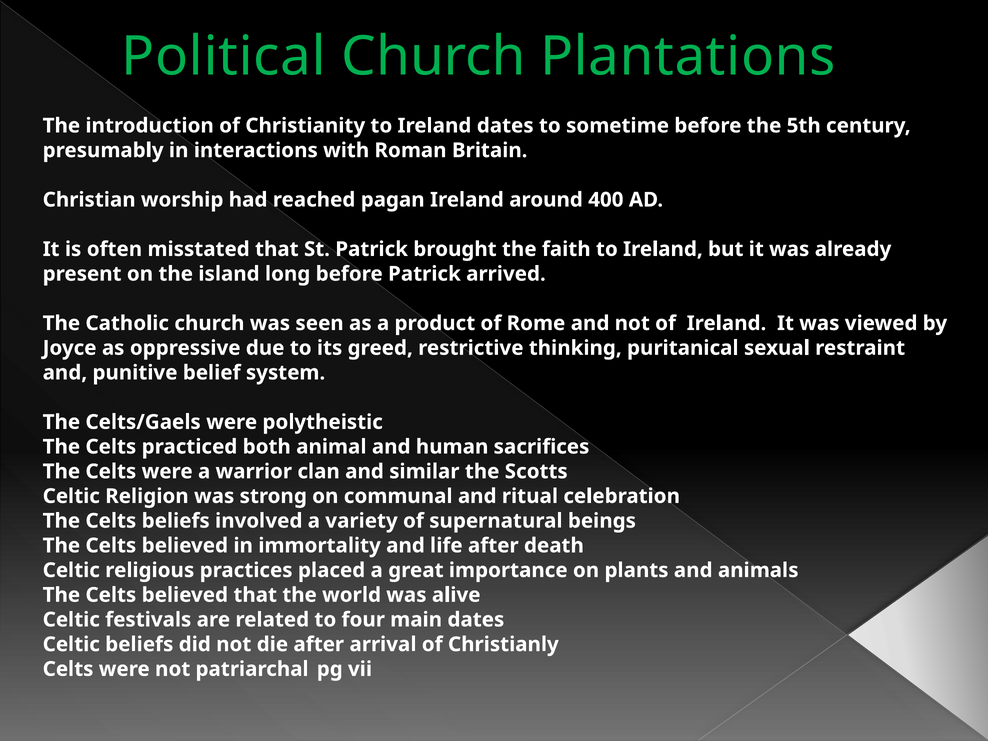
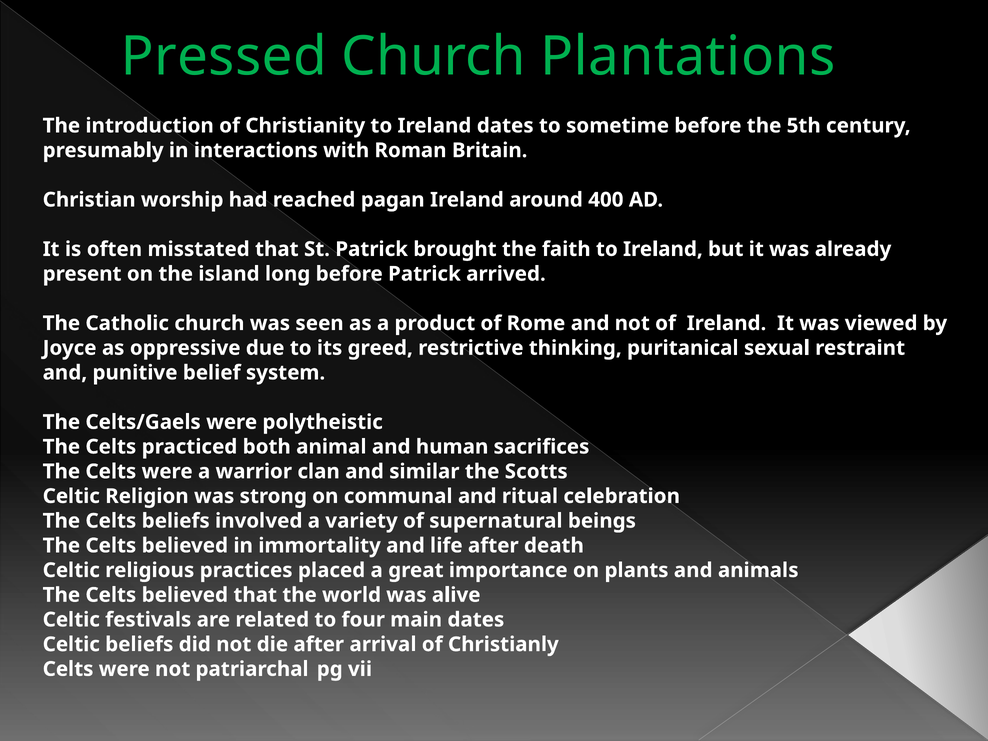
Political: Political -> Pressed
